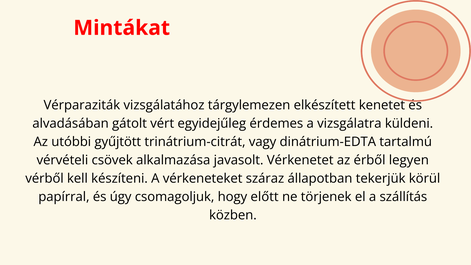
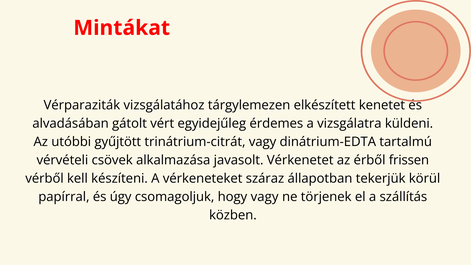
legyen: legyen -> frissen
hogy előtt: előtt -> vagy
